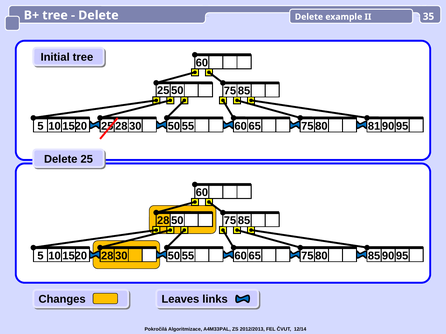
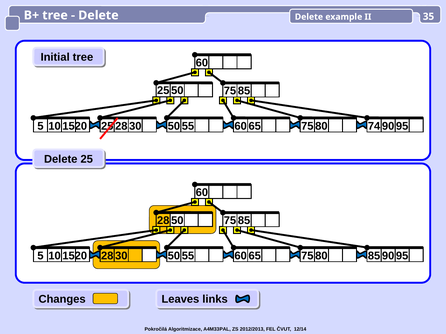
81: 81 -> 74
